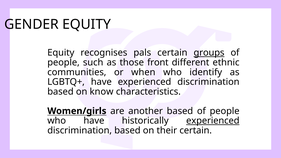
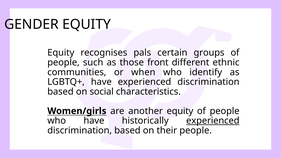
groups underline: present -> none
know: know -> social
another based: based -> equity
their certain: certain -> people
